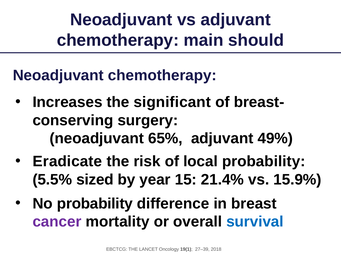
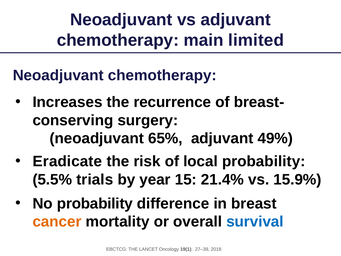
should: should -> limited
significant: significant -> recurrence
sized: sized -> trials
cancer colour: purple -> orange
